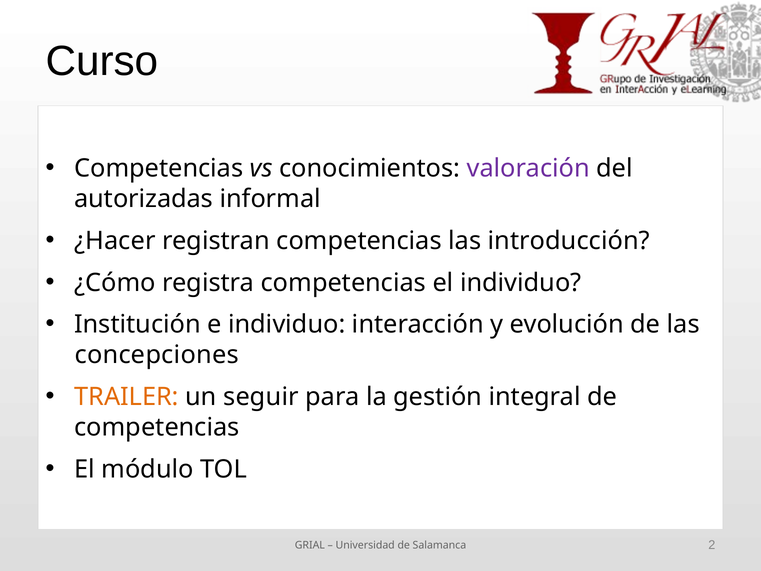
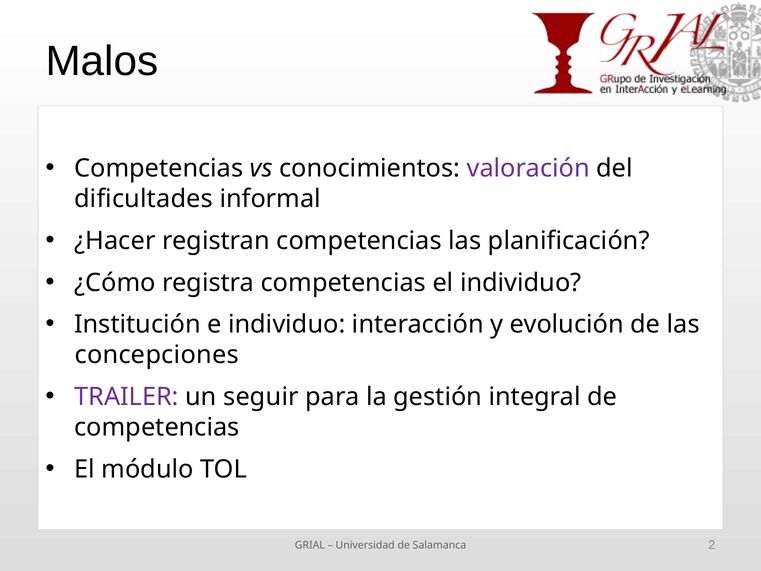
Curso: Curso -> Malos
autorizadas: autorizadas -> dificultades
introducción: introducción -> planificación
TRAILER colour: orange -> purple
